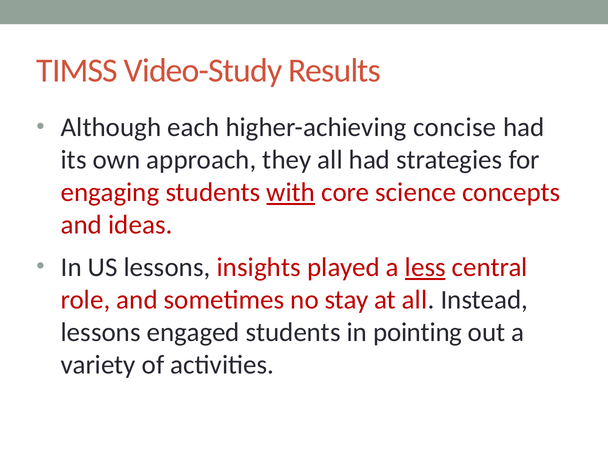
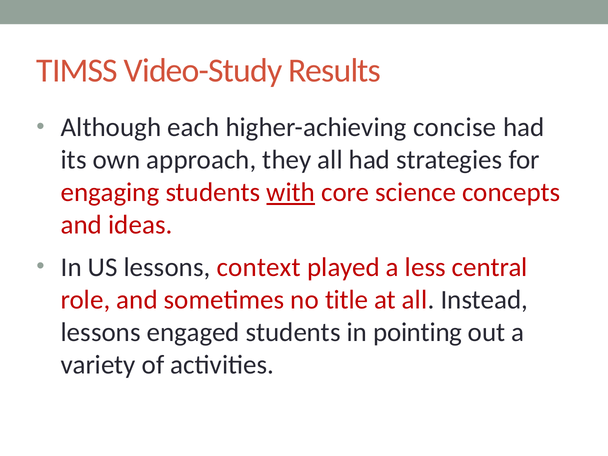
insights: insights -> context
less underline: present -> none
stay: stay -> title
